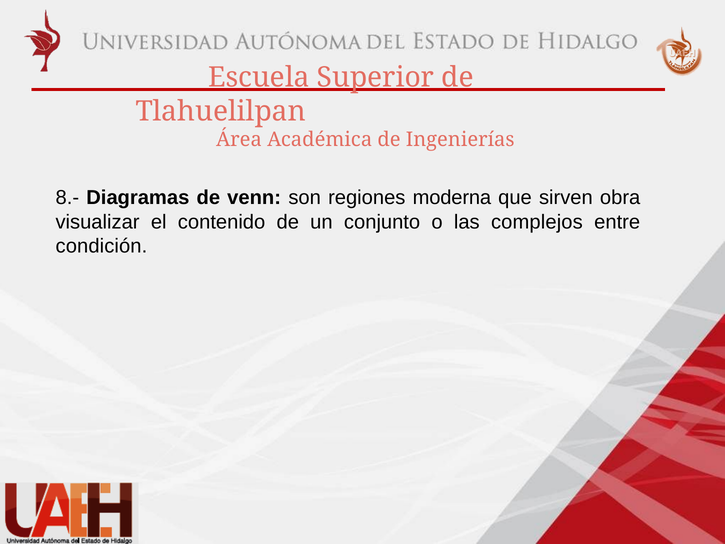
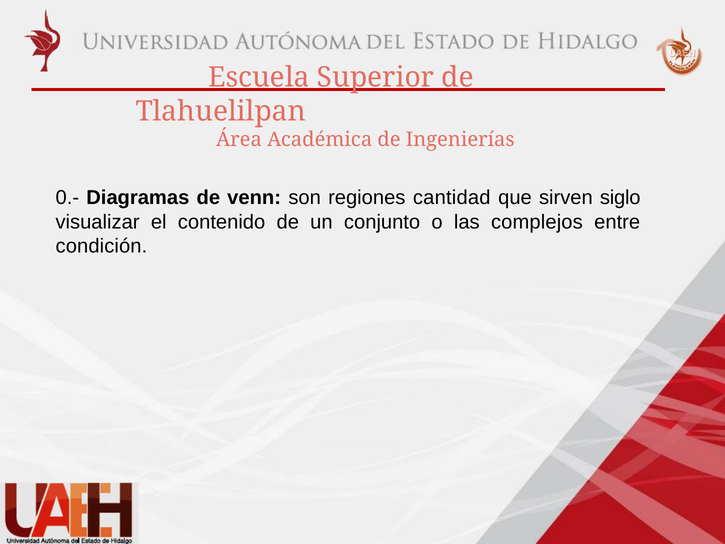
8.-: 8.- -> 0.-
moderna: moderna -> cantidad
obra: obra -> siglo
